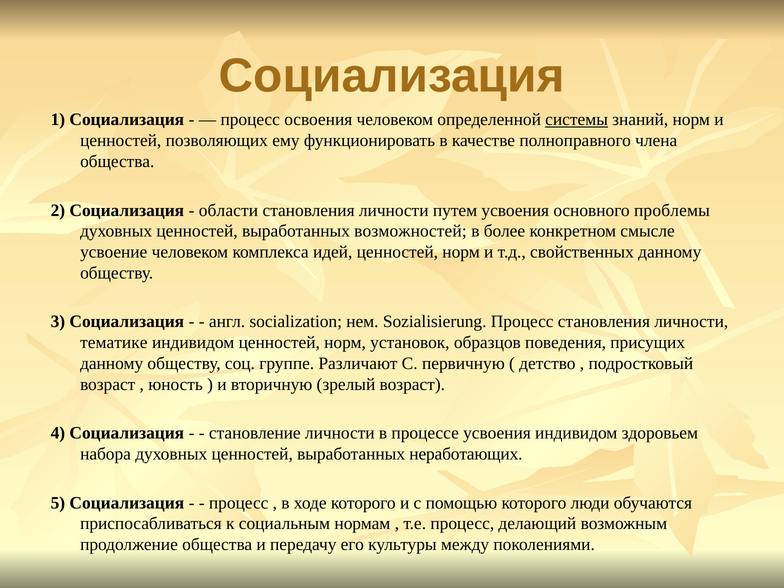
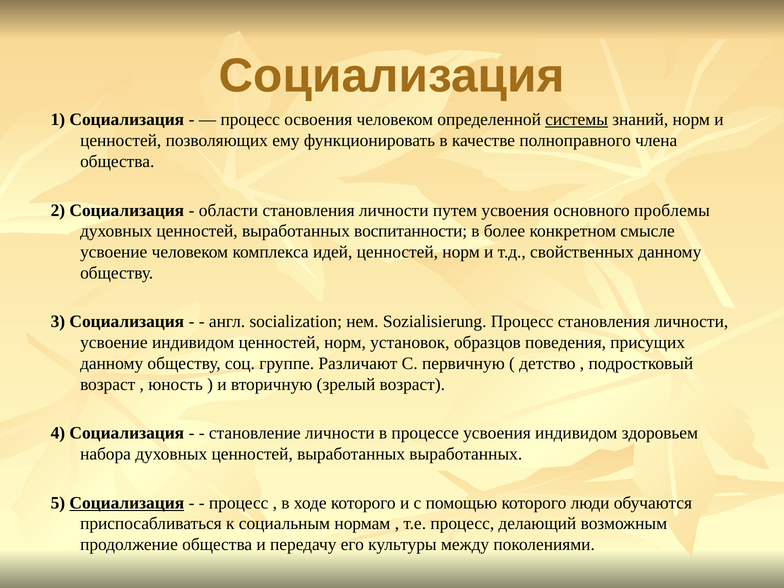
возможностей: возможностей -> воспитанности
тематике at (114, 343): тематике -> усвоение
выработанных неработающих: неработающих -> выработанных
Социализация at (127, 503) underline: none -> present
